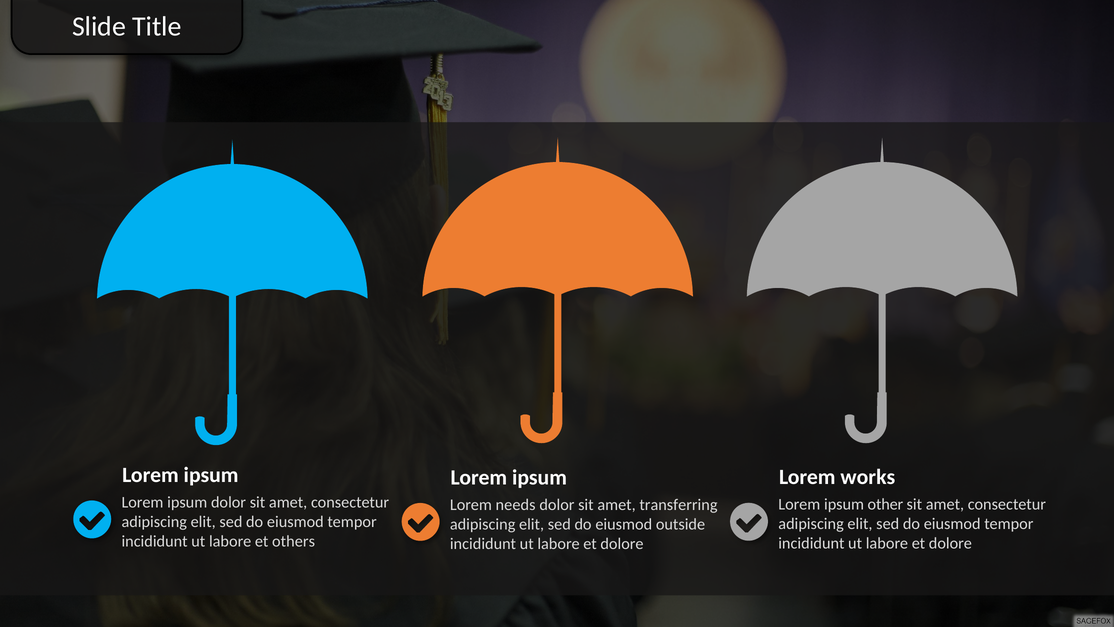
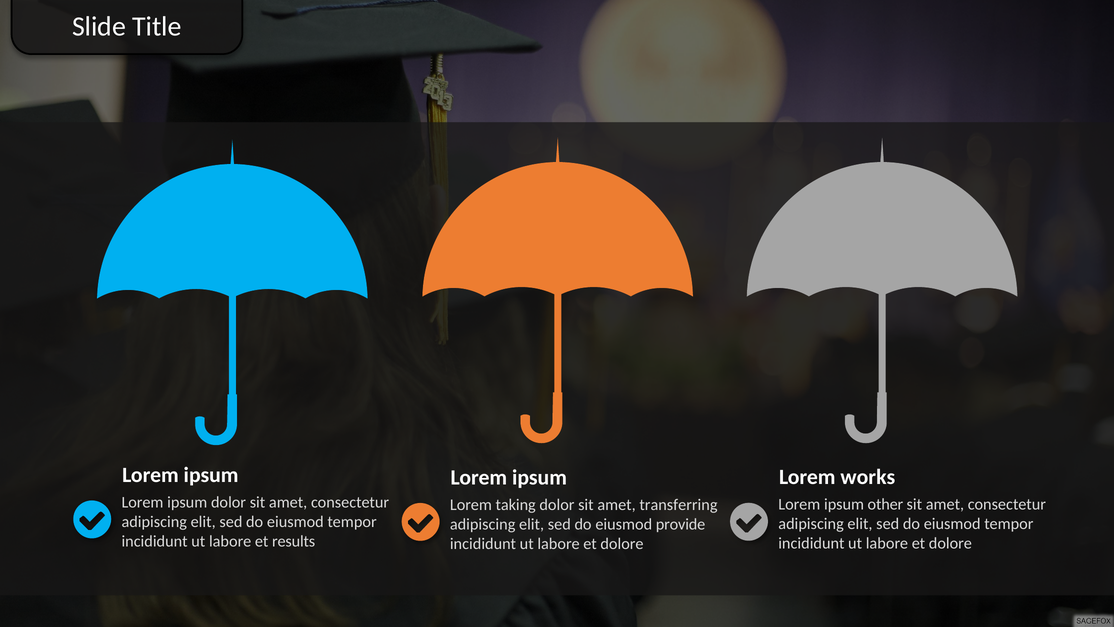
needs: needs -> taking
outside: outside -> provide
others: others -> results
